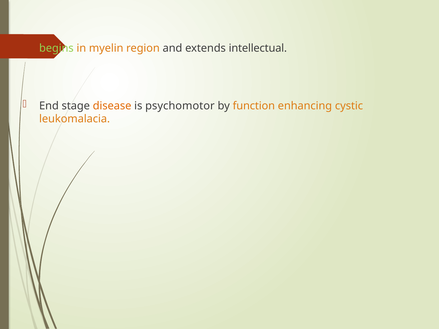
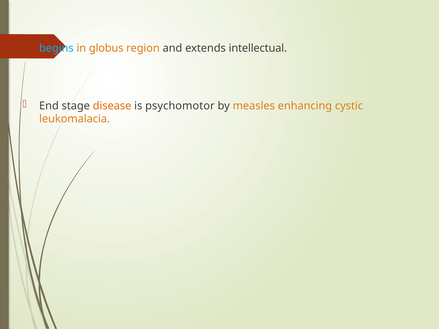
begins colour: light green -> light blue
myelin: myelin -> globus
function: function -> measles
